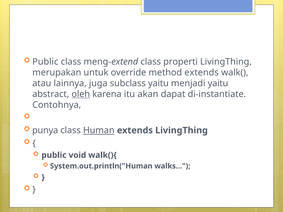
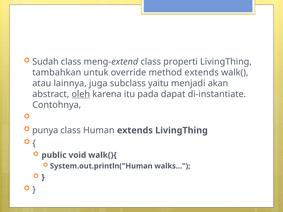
Public at (45, 62): Public -> Sudah
merupakan: merupakan -> tambahkan
menjadi yaitu: yaitu -> akan
akan: akan -> pada
Human underline: present -> none
